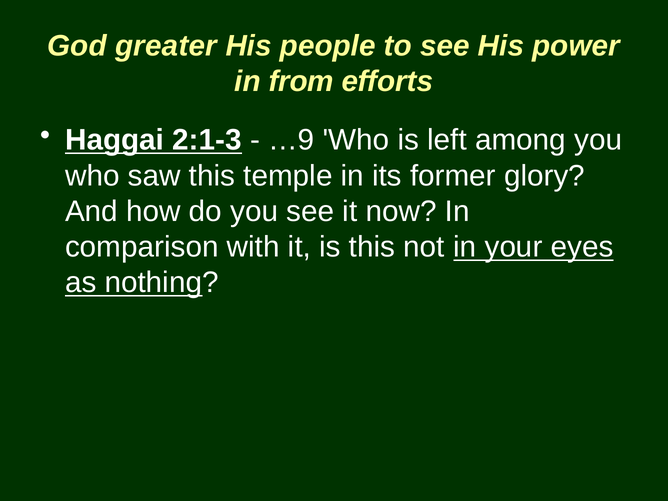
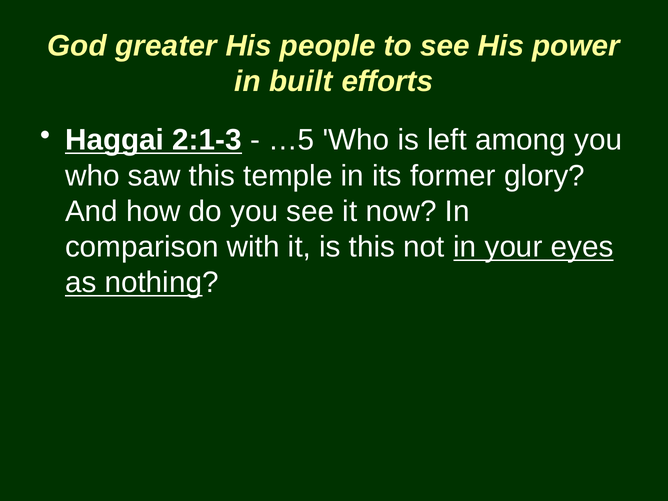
from: from -> built
…9: …9 -> …5
